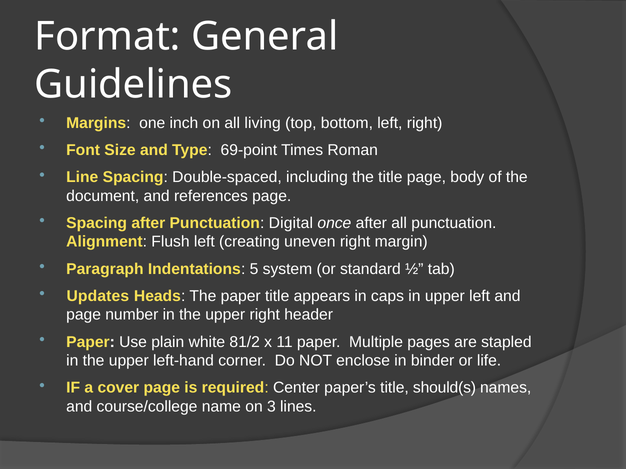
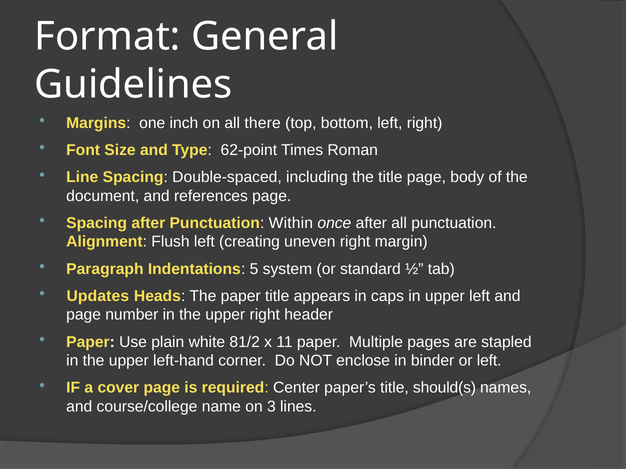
living: living -> there
69-point: 69-point -> 62-point
Digital: Digital -> Within
or life: life -> left
